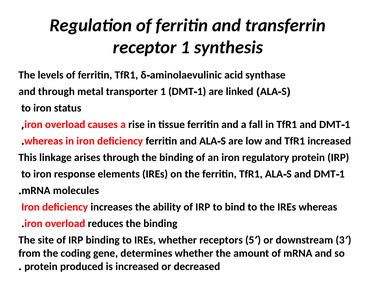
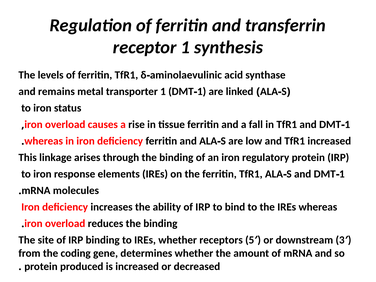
and through: through -> remains
